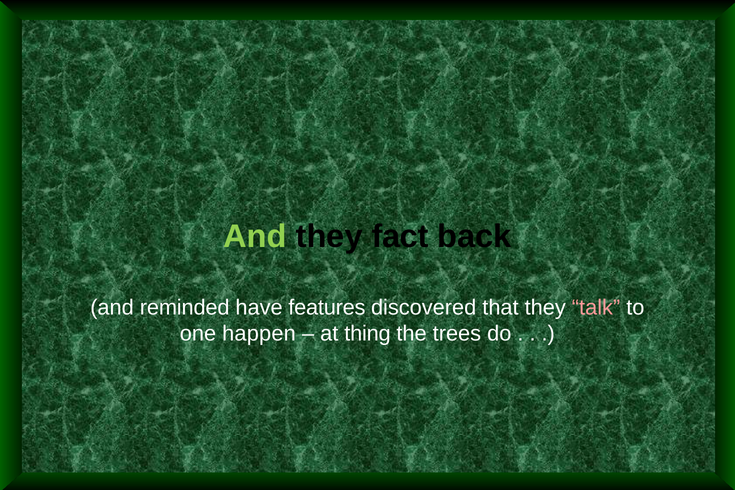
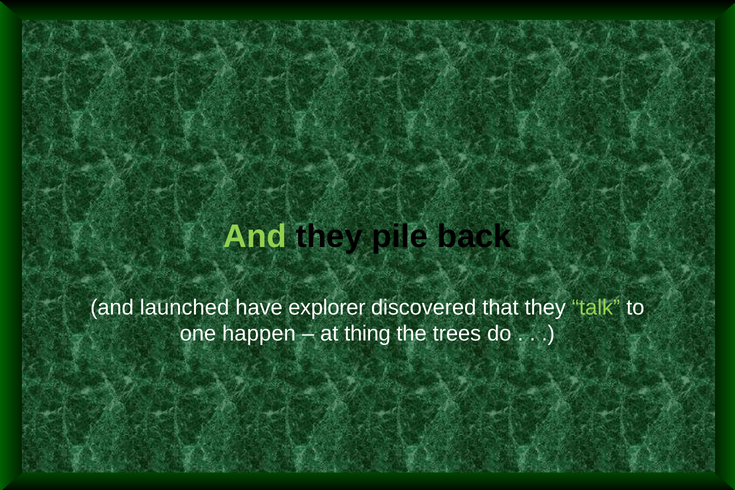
fact: fact -> pile
reminded: reminded -> launched
features: features -> explorer
talk colour: pink -> light green
